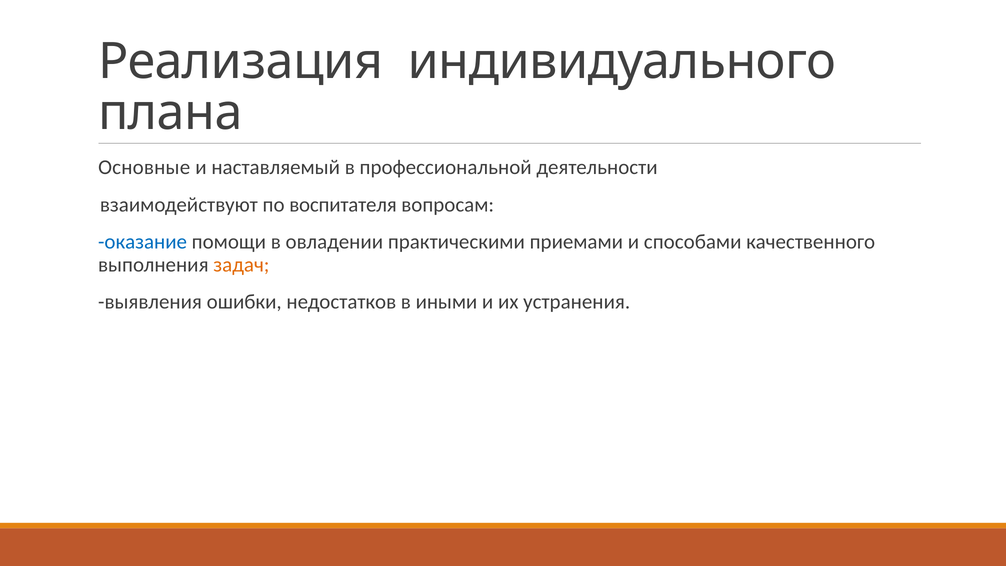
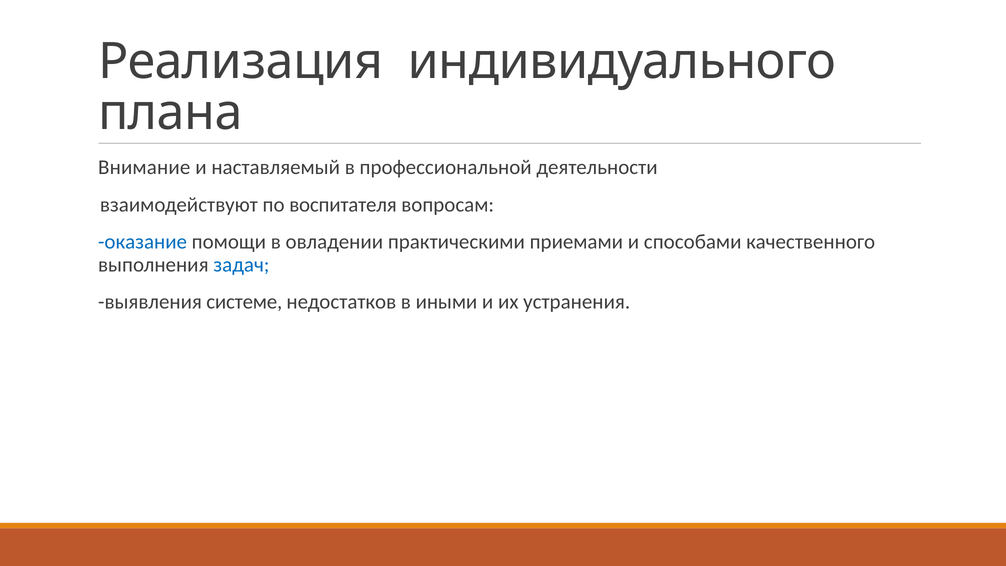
Основные: Основные -> Внимание
задач colour: orange -> blue
ошибки: ошибки -> системе
